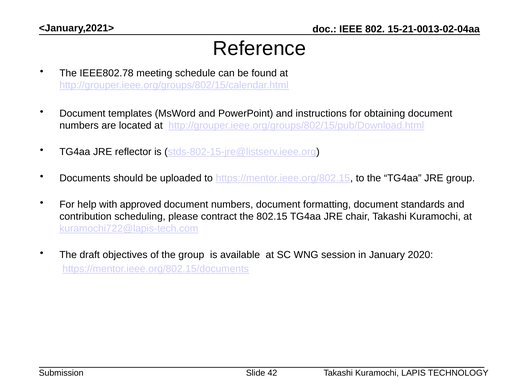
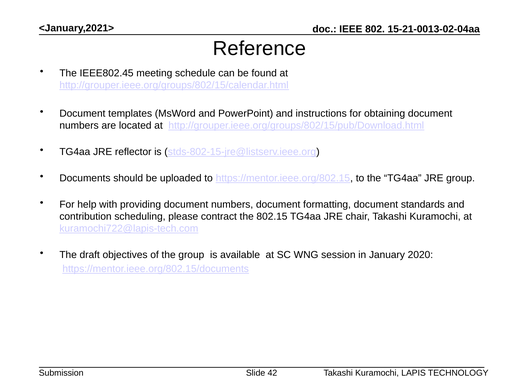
IEEE802.78: IEEE802.78 -> IEEE802.45
approved: approved -> providing
